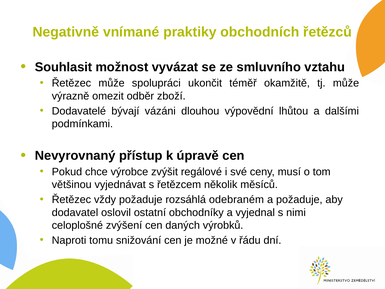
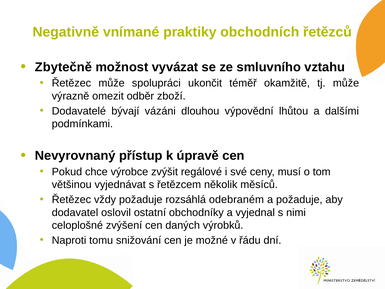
Souhlasit: Souhlasit -> Zbytečně
